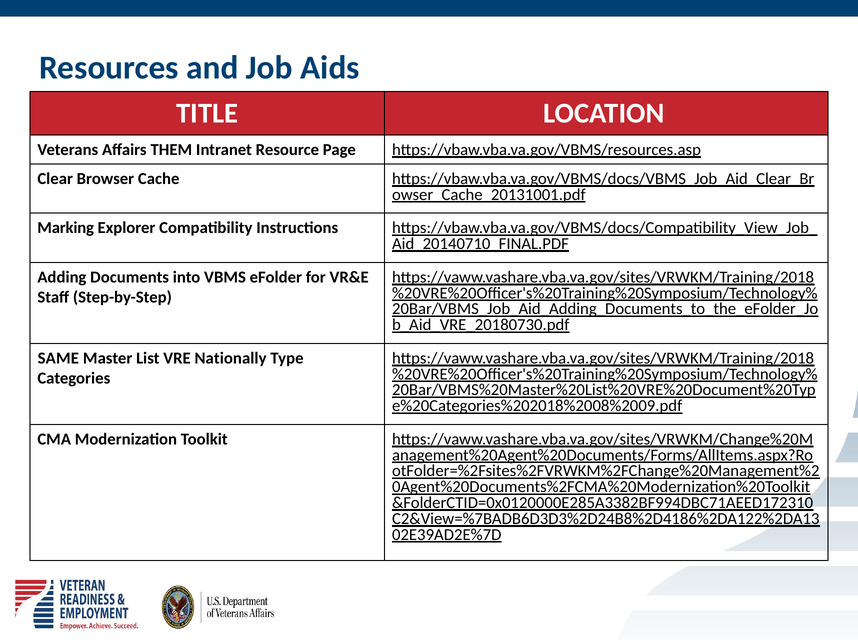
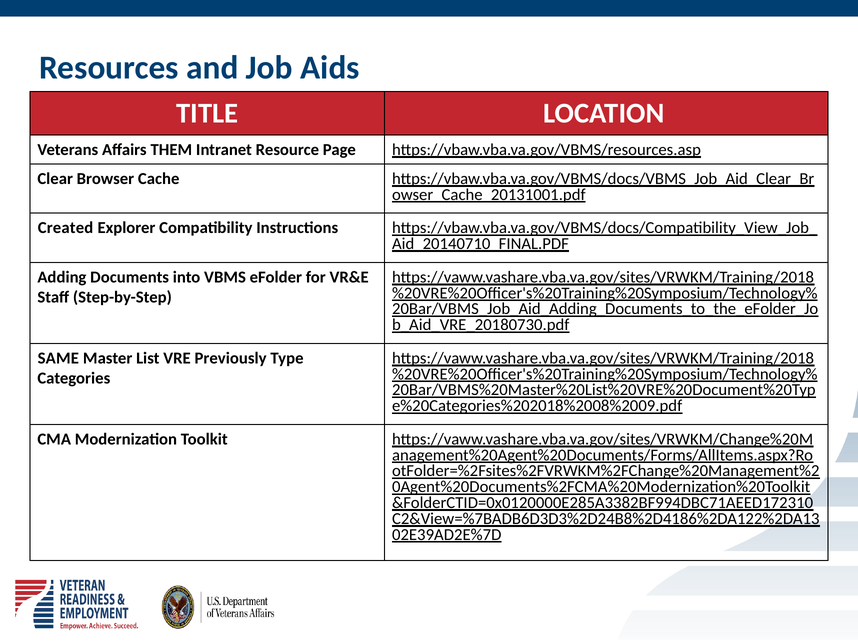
Marking: Marking -> Created
Nationally: Nationally -> Previously
